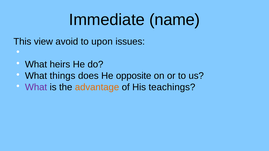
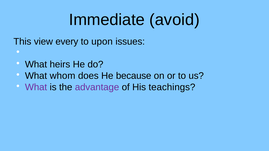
name: name -> avoid
avoid: avoid -> every
things: things -> whom
opposite: opposite -> because
advantage colour: orange -> purple
